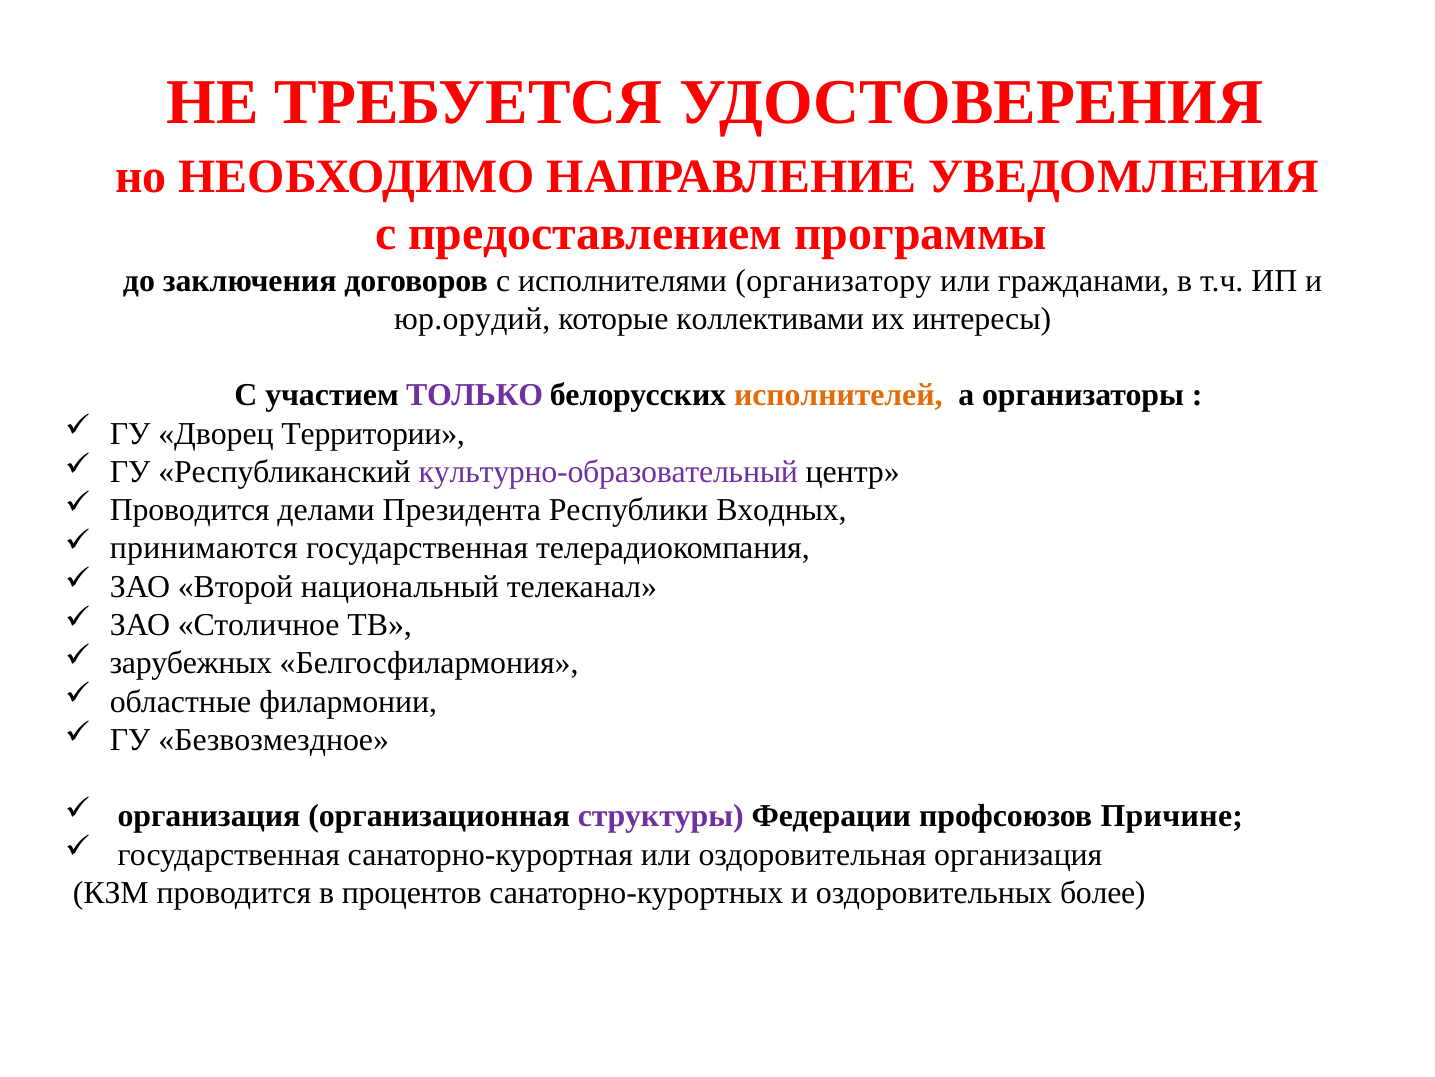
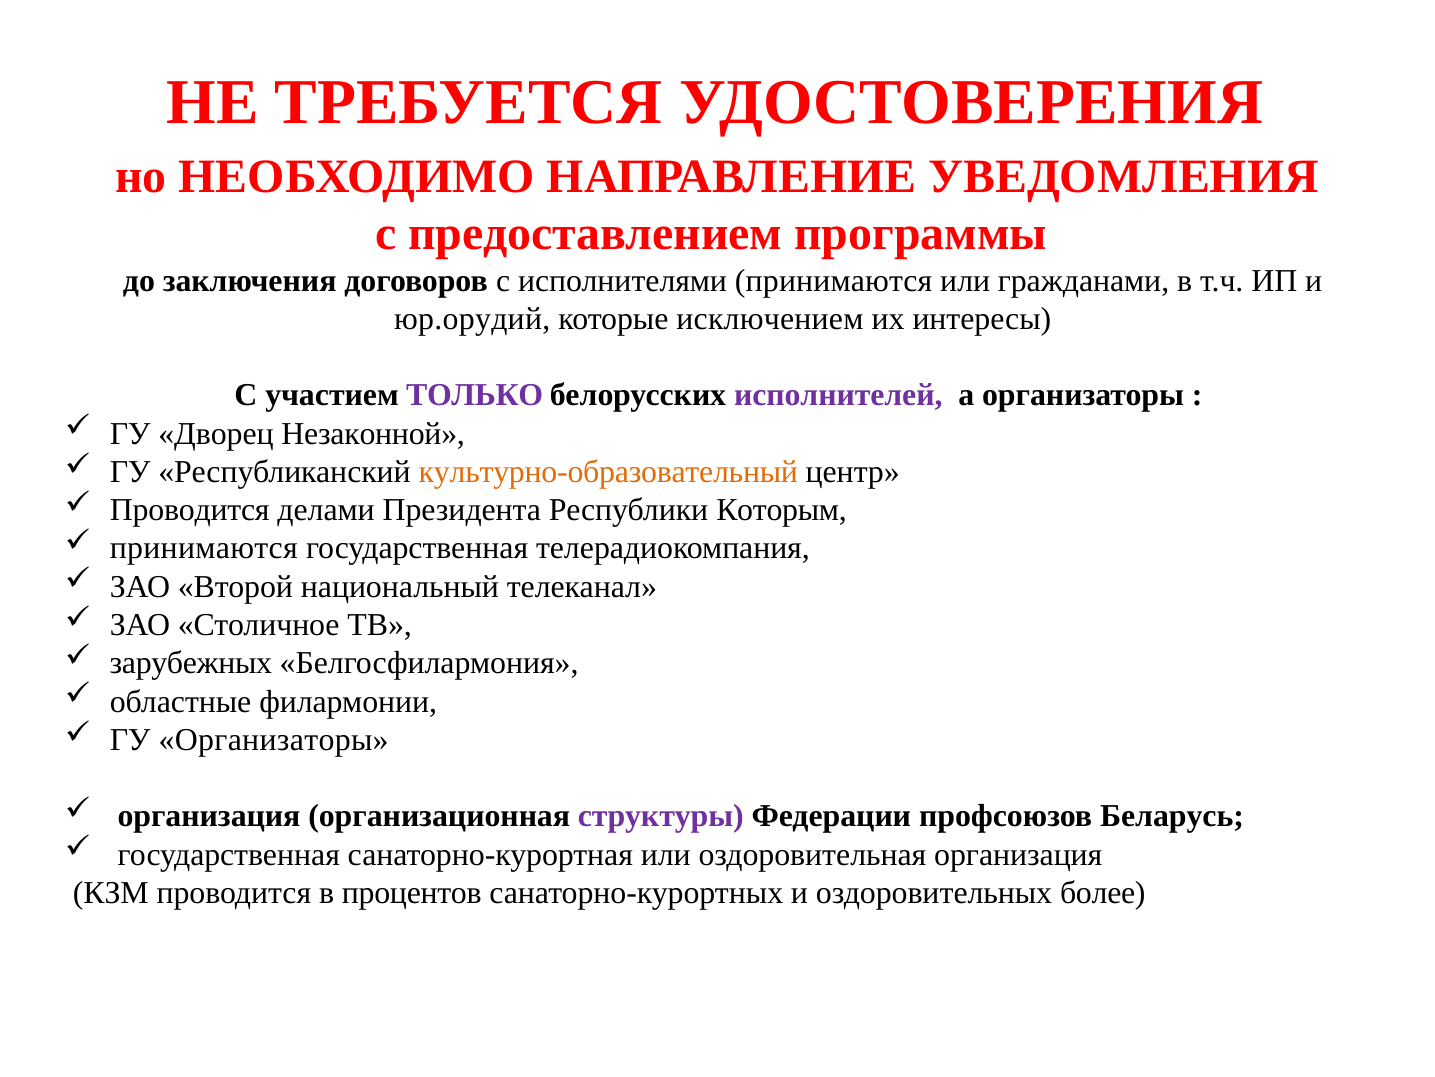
исполнителями организатору: организатору -> принимаются
коллективами: коллективами -> исключением
исполнителей colour: orange -> purple
Территории: Территории -> Незаконной
культурно-образовательный colour: purple -> orange
Входных: Входных -> Которым
ГУ Безвозмездное: Безвозмездное -> Организаторы
Причине: Причине -> Беларусь
